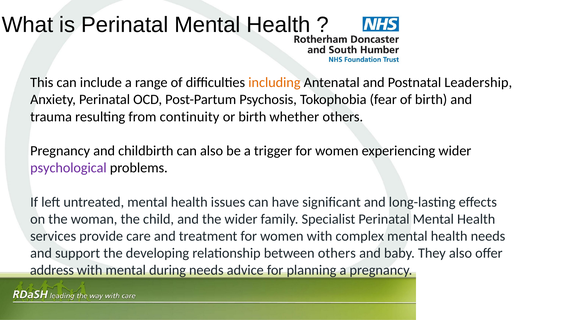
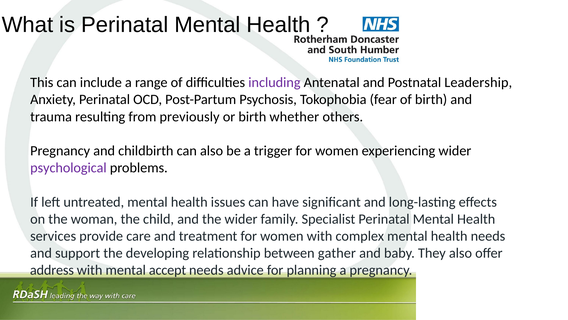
including colour: orange -> purple
continuity: continuity -> previously
between others: others -> gather
during: during -> accept
